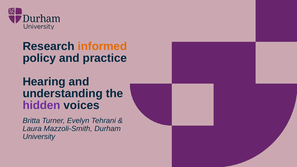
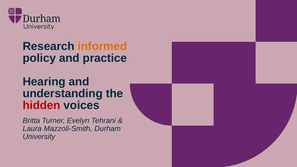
hidden colour: purple -> red
